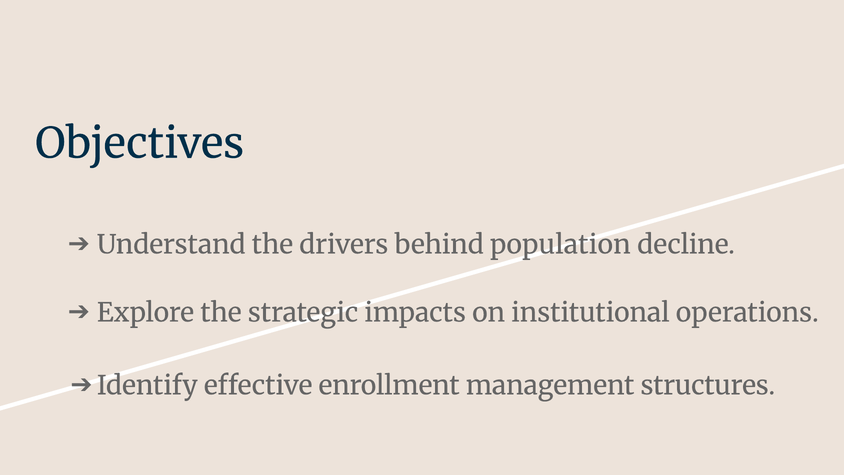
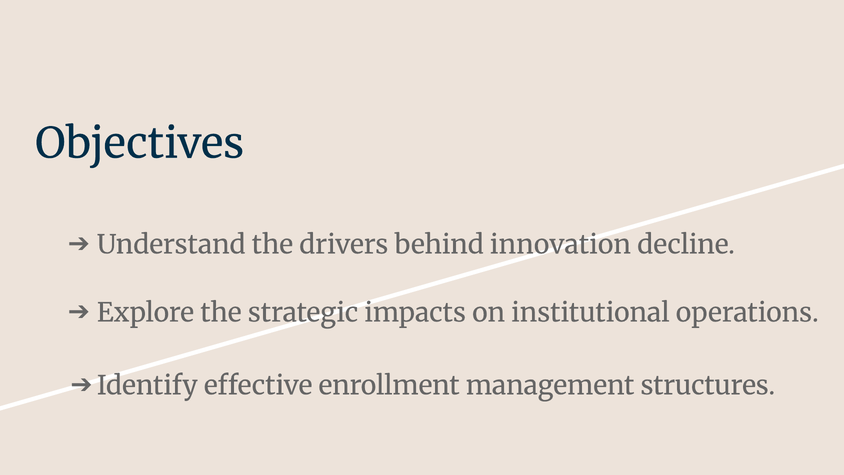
population: population -> innovation
